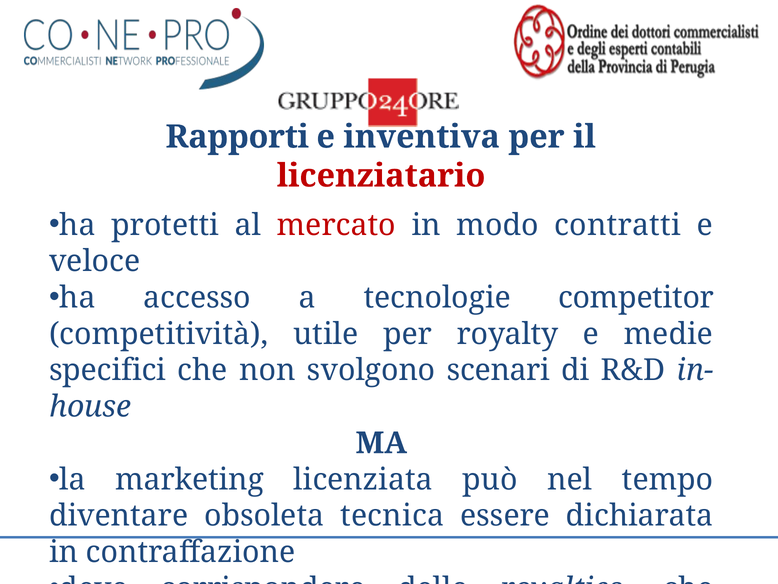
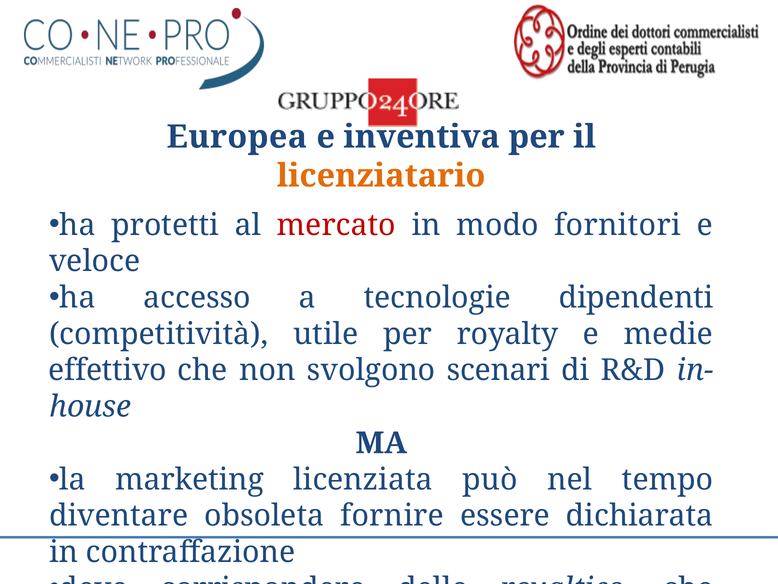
Rapporti: Rapporti -> Europea
licenziatario colour: red -> orange
contratti: contratti -> fornitori
competitor: competitor -> dipendenti
specifici: specifici -> effettivo
tecnica: tecnica -> fornire
